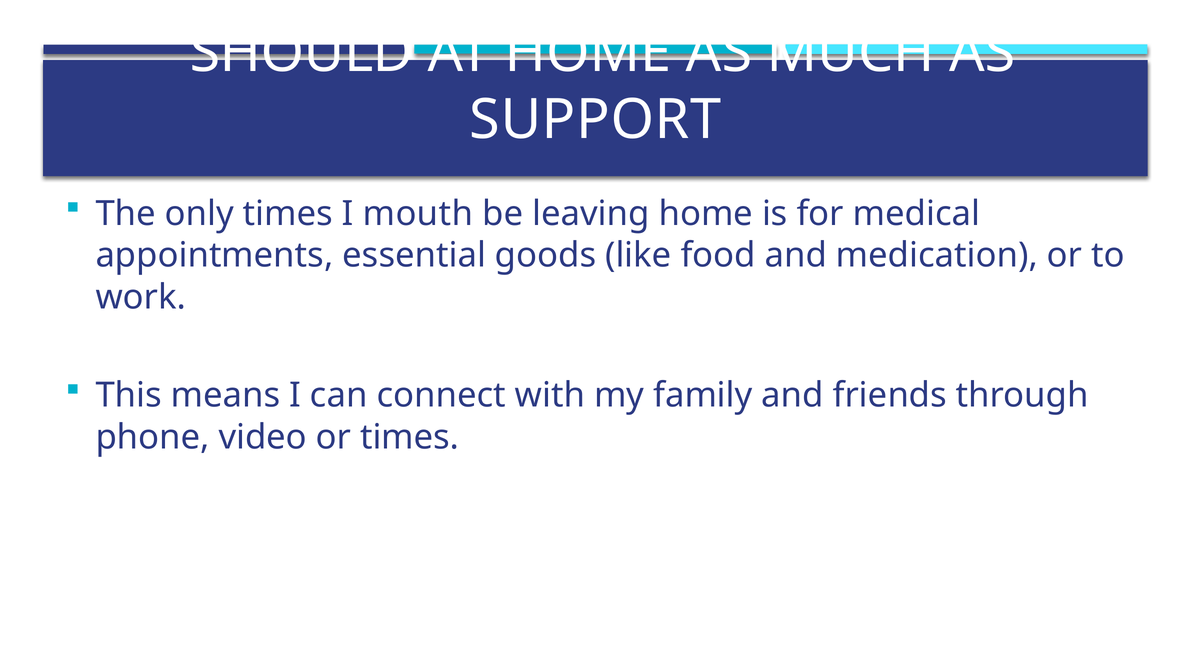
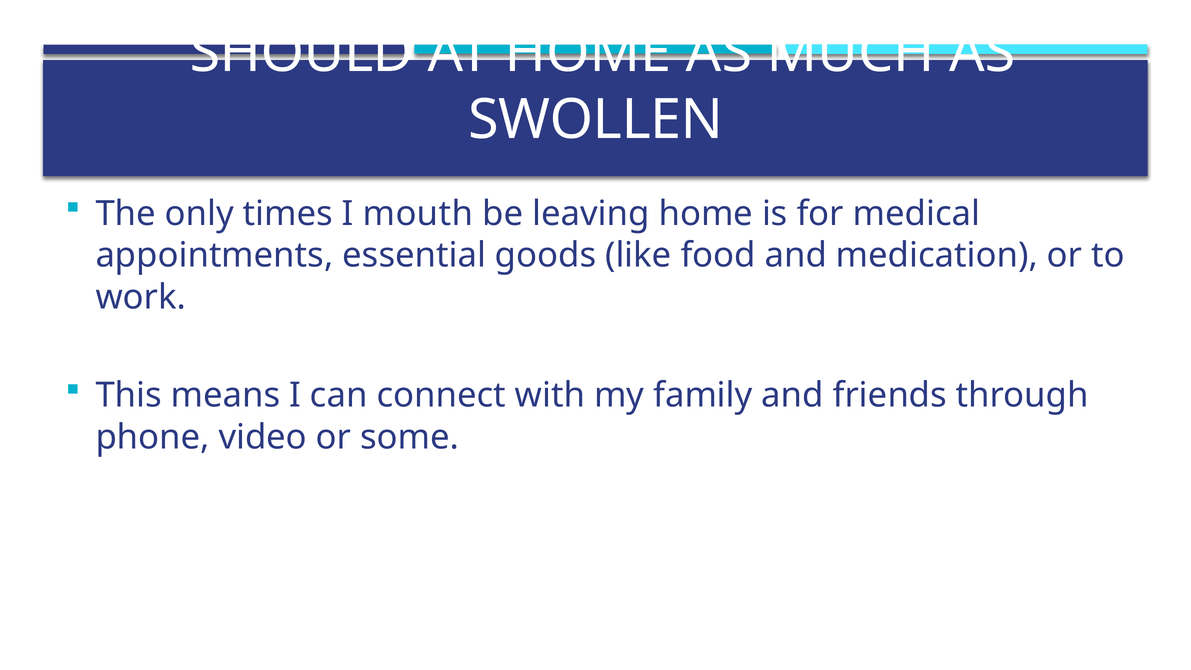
SUPPORT: SUPPORT -> SWOLLEN
or times: times -> some
